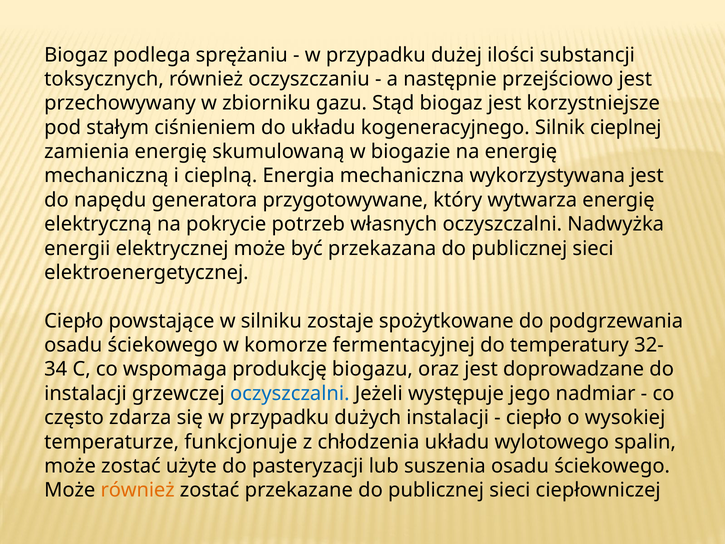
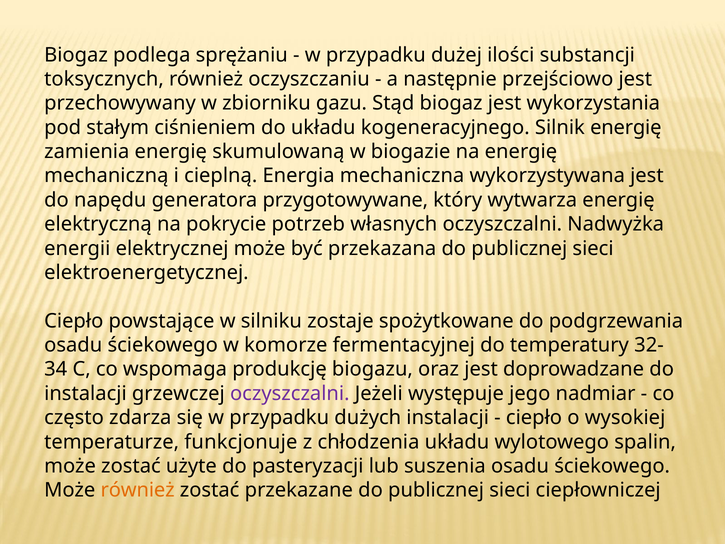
korzystniejsze: korzystniejsze -> wykorzystania
Silnik cieplnej: cieplnej -> energię
oczyszczalni at (290, 393) colour: blue -> purple
